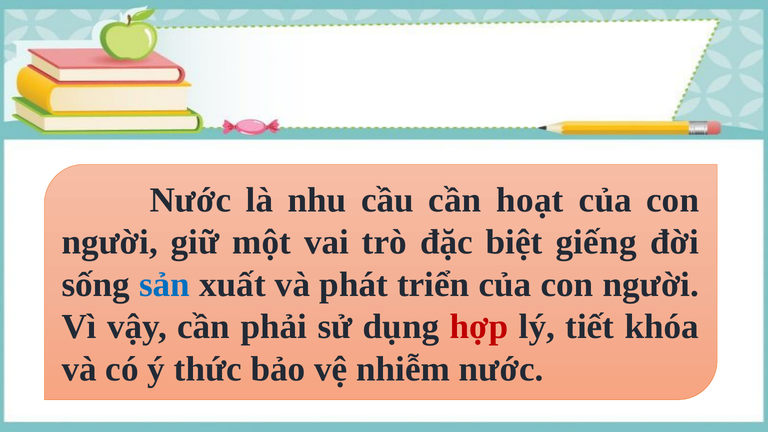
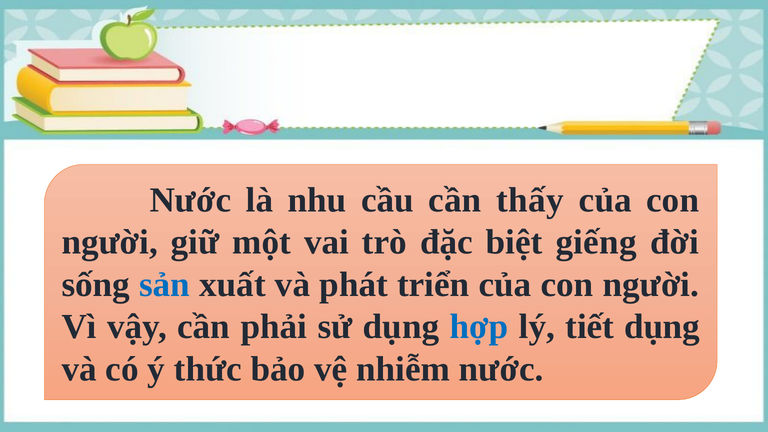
hoạt: hoạt -> thấy
hợp colour: red -> blue
tiết khóa: khóa -> dụng
